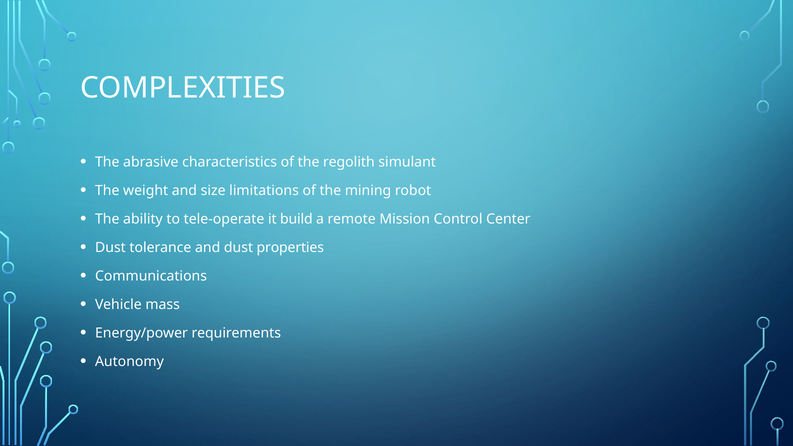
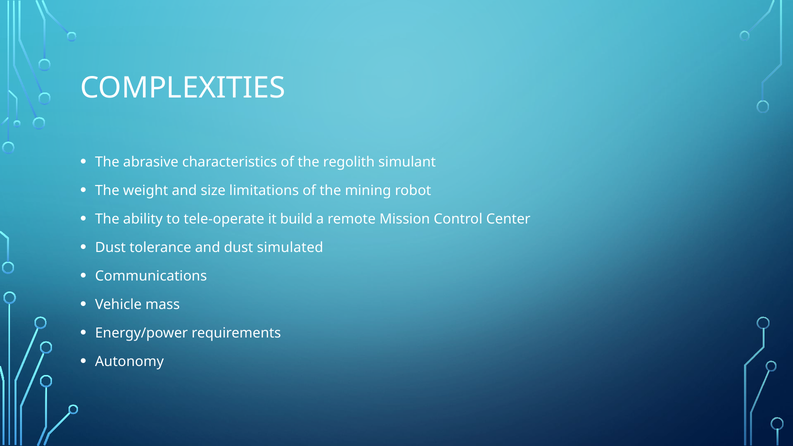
properties: properties -> simulated
